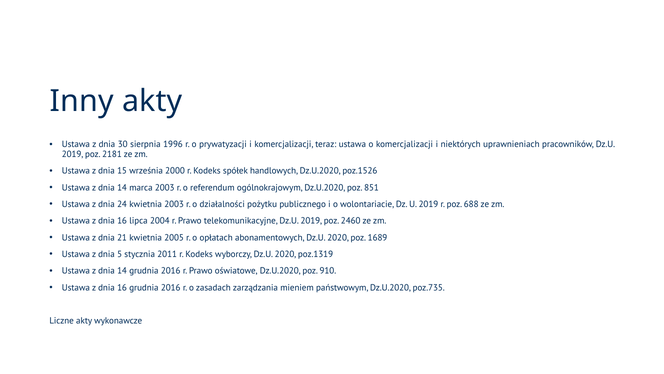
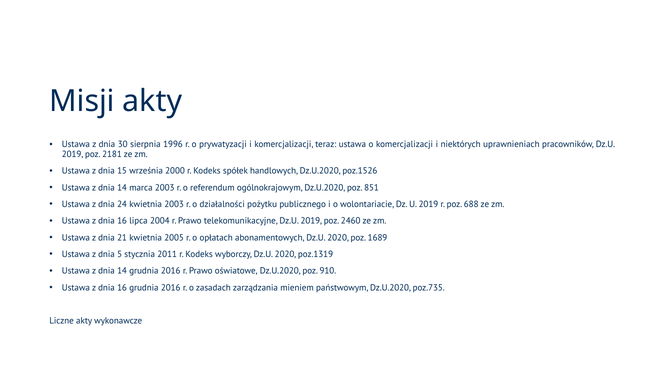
Inny: Inny -> Misji
